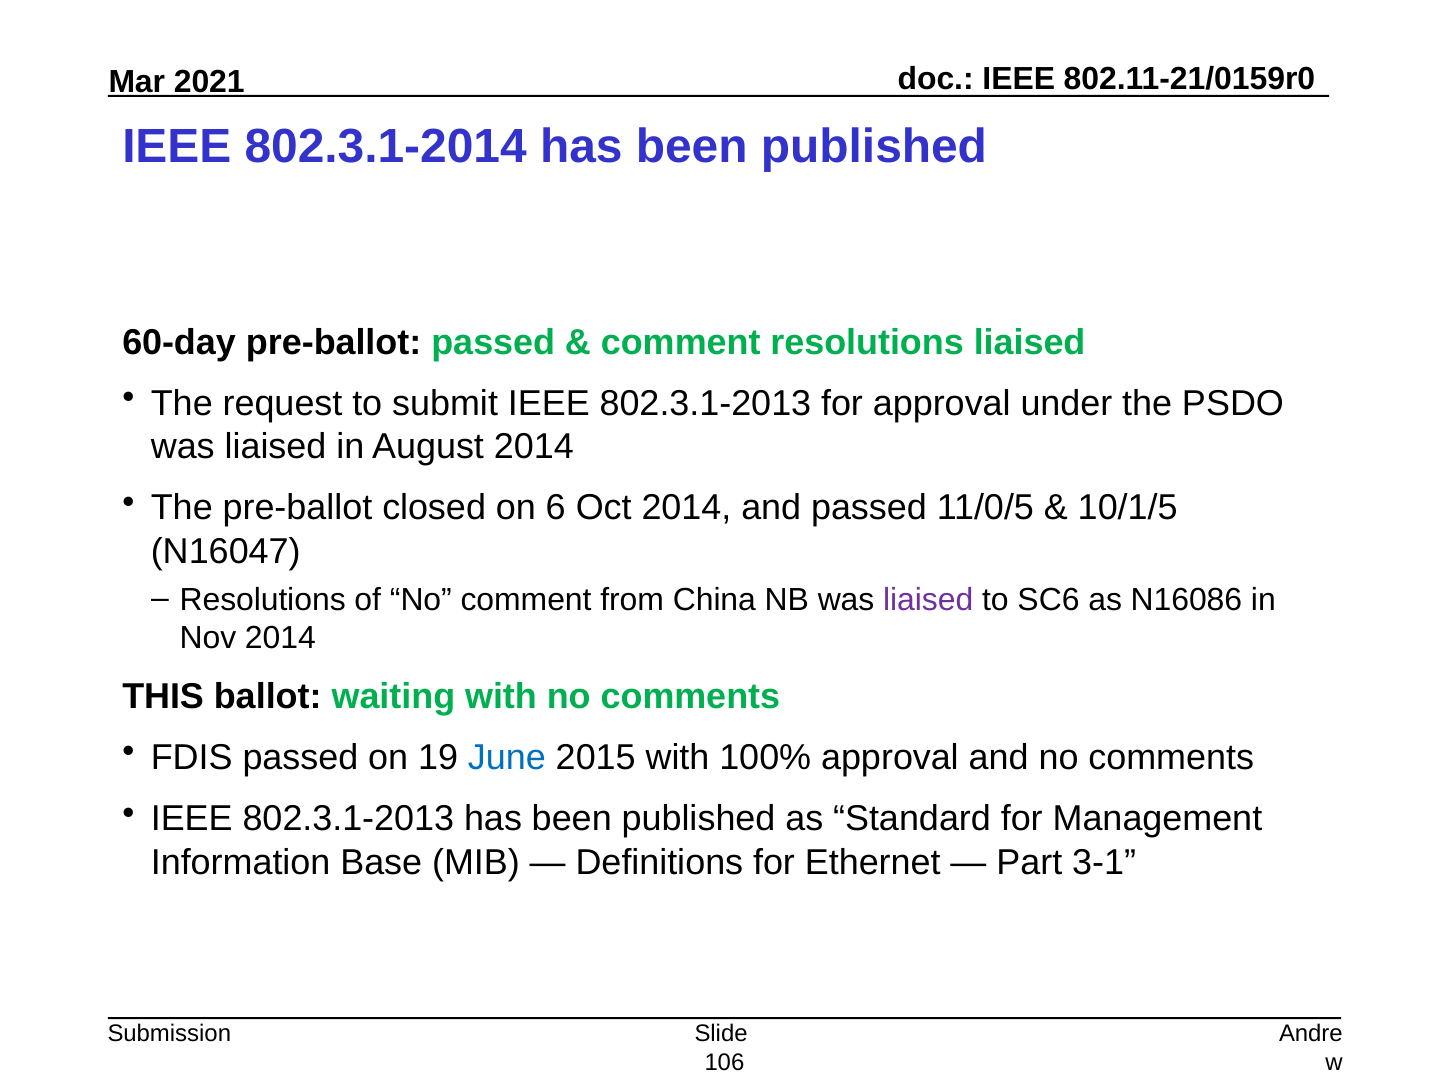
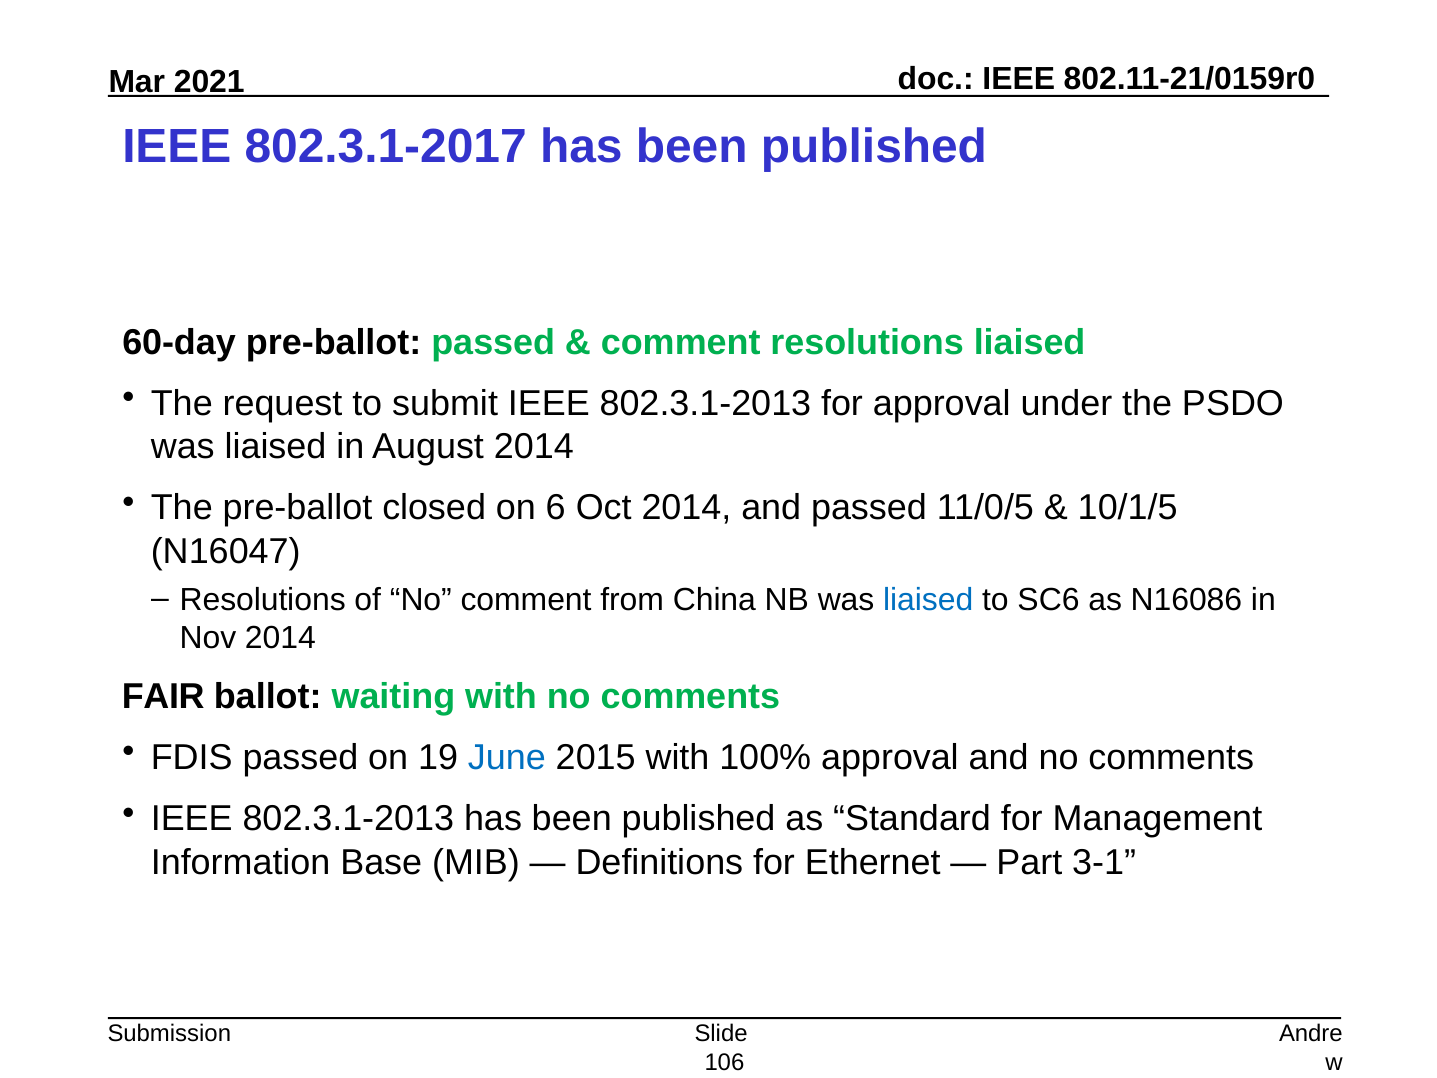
802.3.1-2014: 802.3.1-2014 -> 802.3.1-2017
liaised at (928, 599) colour: purple -> blue
THIS: THIS -> FAIR
